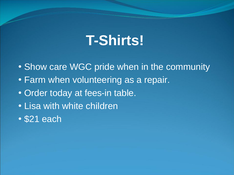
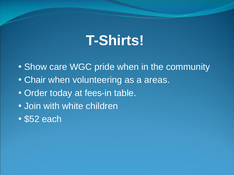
Farm: Farm -> Chair
repair: repair -> areas
Lisa: Lisa -> Join
$21: $21 -> $52
